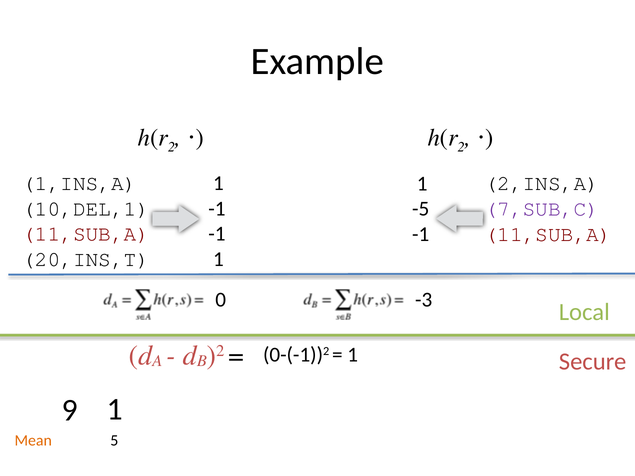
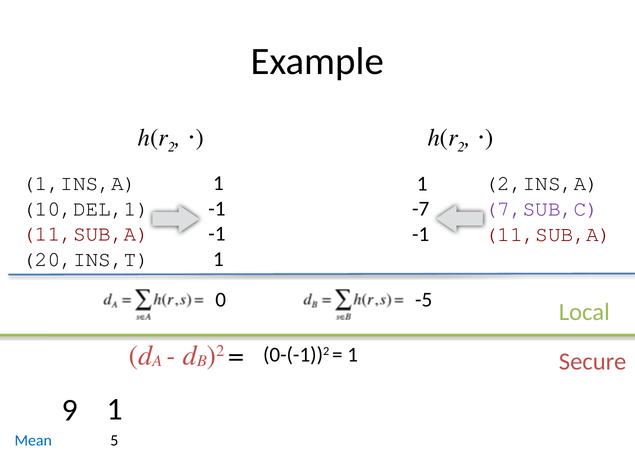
-5: -5 -> -7
-3: -3 -> -5
Mean colour: orange -> blue
